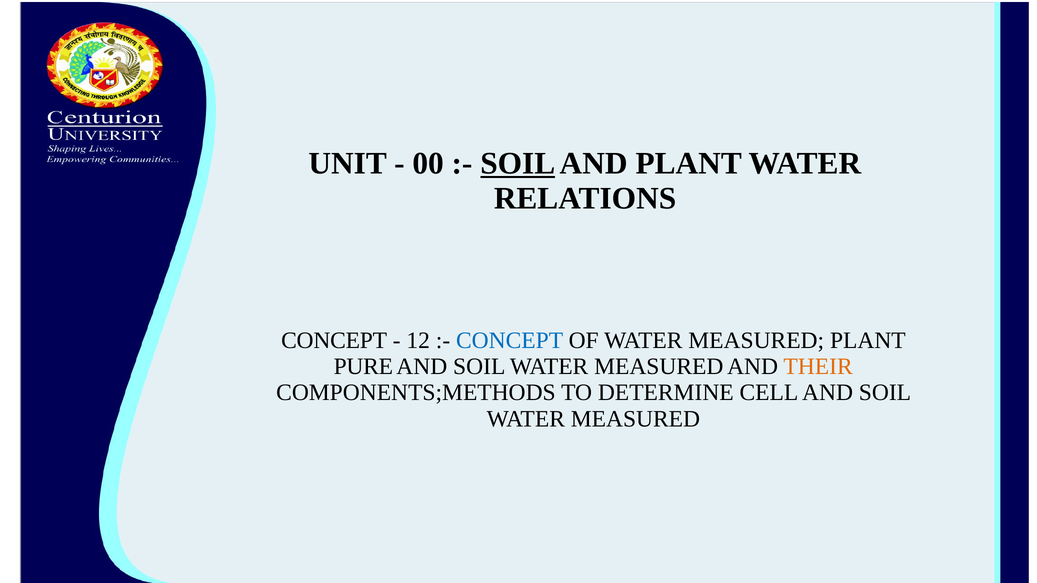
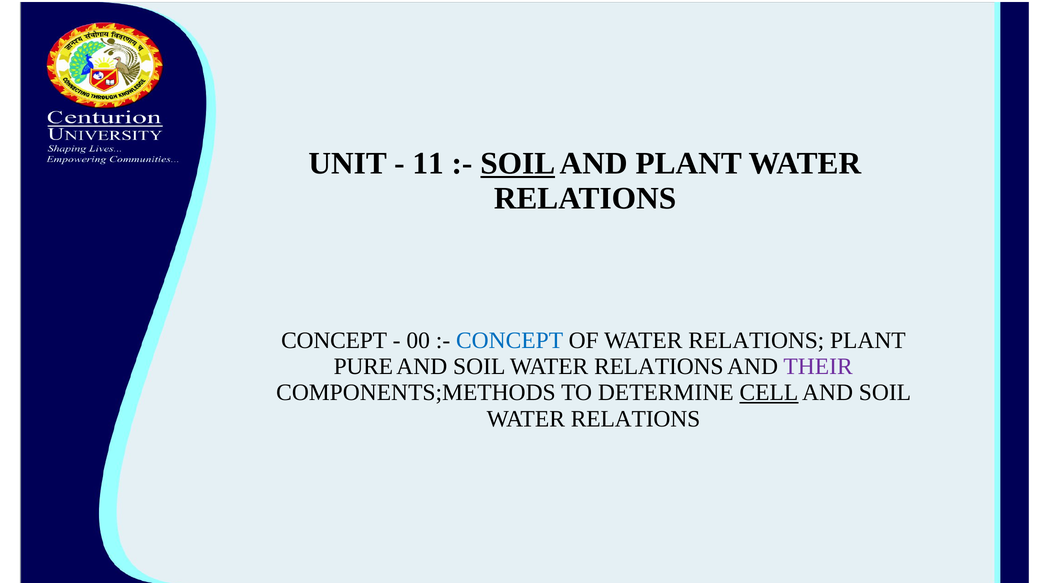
00: 00 -> 11
12: 12 -> 00
OF WATER MEASURED: MEASURED -> RELATIONS
MEASURED at (659, 367): MEASURED -> RELATIONS
THEIR colour: orange -> purple
CELL underline: none -> present
MEASURED at (635, 419): MEASURED -> RELATIONS
